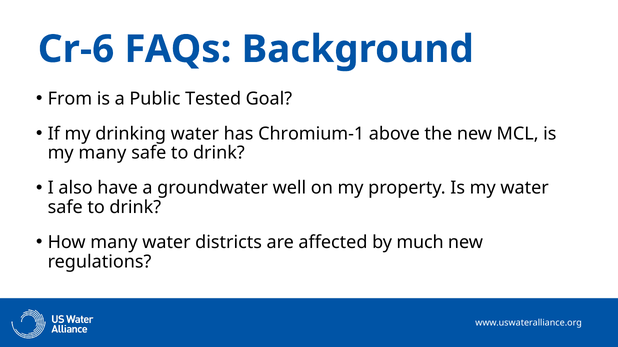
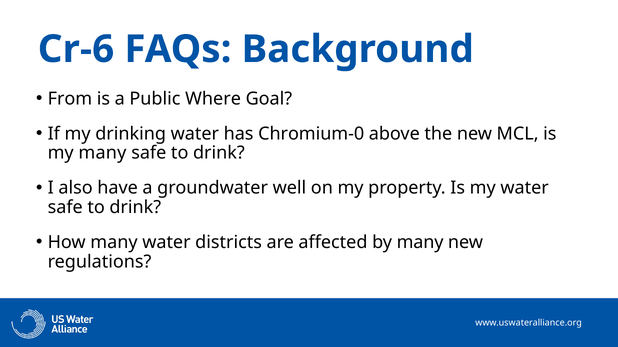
Tested: Tested -> Where
Chromium-1: Chromium-1 -> Chromium-0
by much: much -> many
